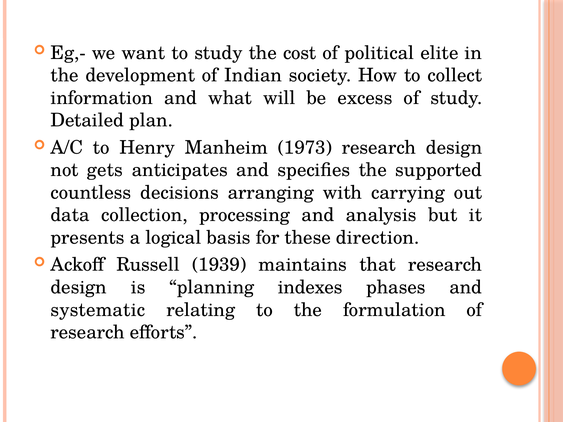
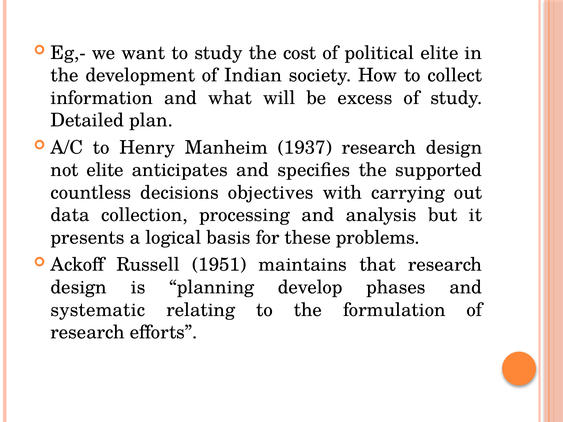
1973: 1973 -> 1937
not gets: gets -> elite
arranging: arranging -> objectives
direction: direction -> problems
1939: 1939 -> 1951
indexes: indexes -> develop
